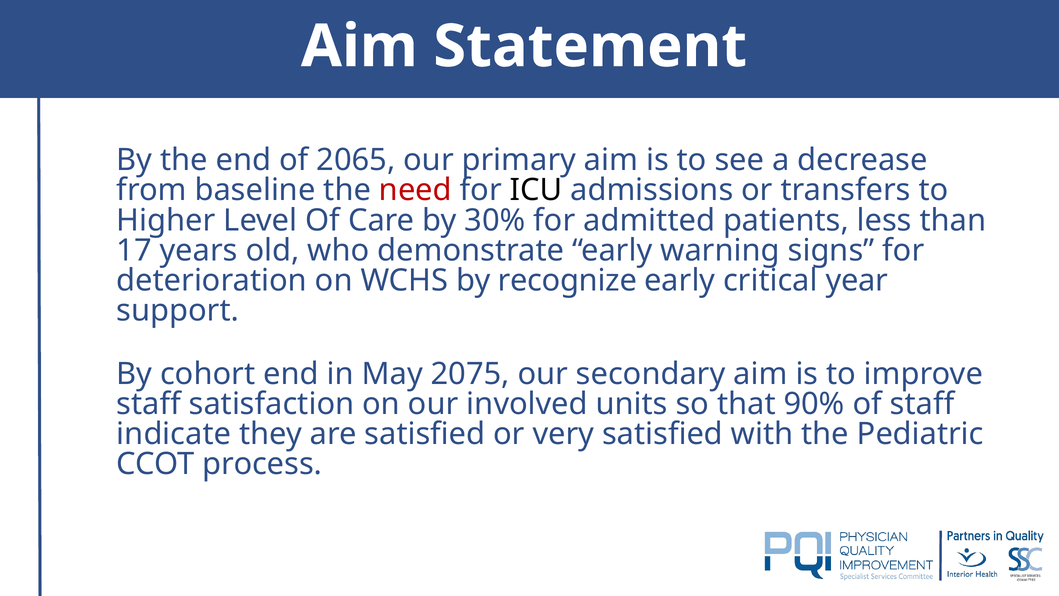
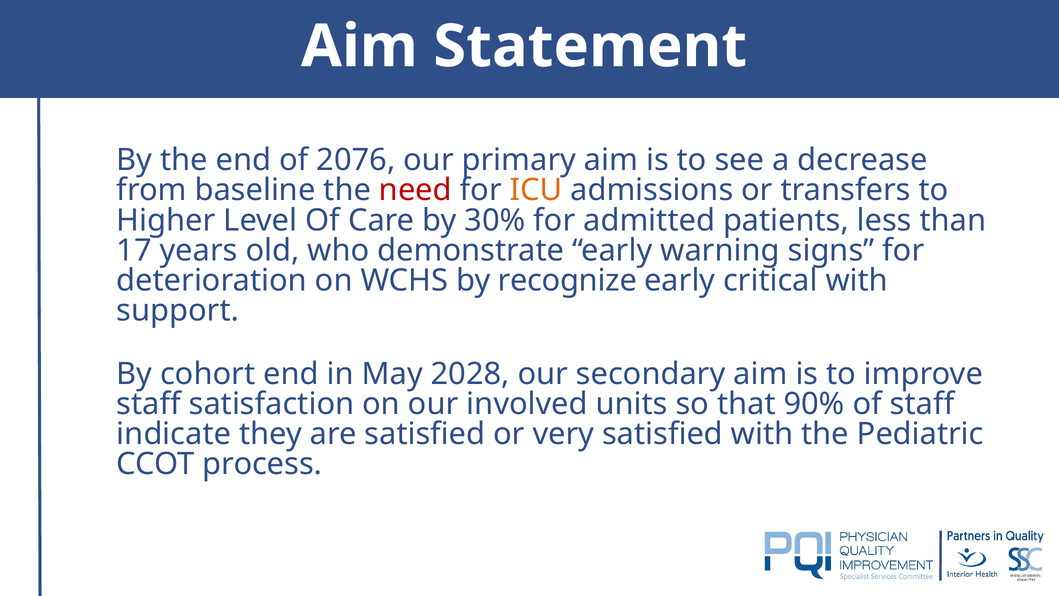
2065: 2065 -> 2076
ICU colour: black -> orange
critical year: year -> with
2075: 2075 -> 2028
